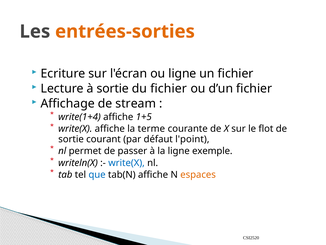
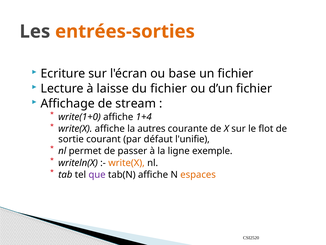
ou ligne: ligne -> base
à sortie: sortie -> laisse
write(1+4: write(1+4 -> write(1+0
1+5: 1+5 -> 1+4
terme: terme -> autres
l'point: l'point -> l'unifie
write(X at (127, 163) colour: blue -> orange
que colour: blue -> purple
